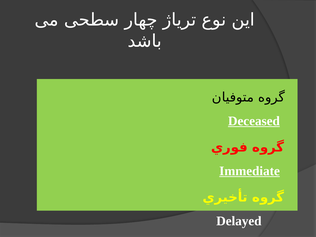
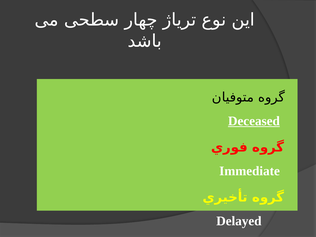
Immediate underline: present -> none
